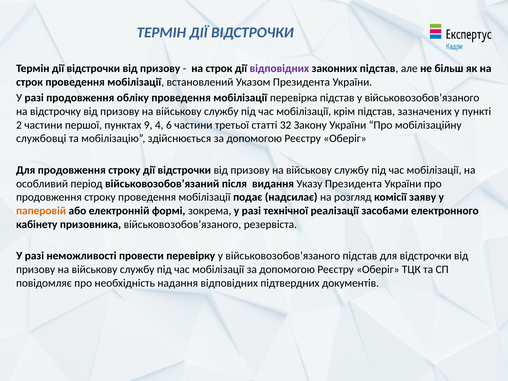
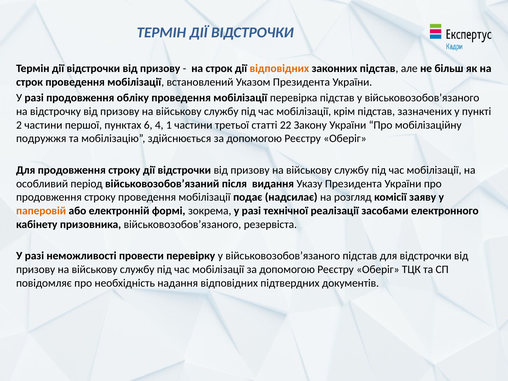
відповідних at (279, 69) colour: purple -> orange
9: 9 -> 6
6: 6 -> 1
32: 32 -> 22
службовці: службовці -> подружжя
